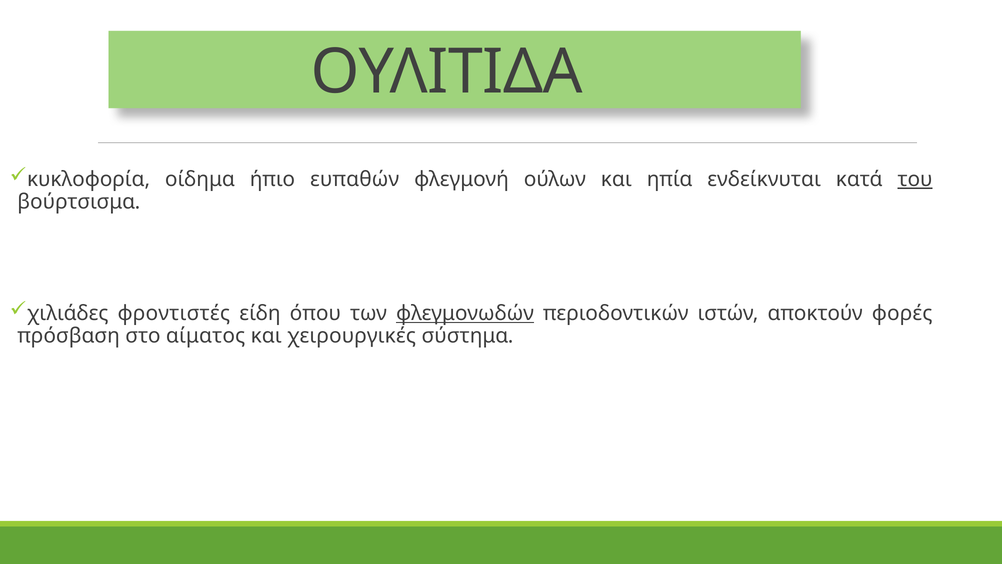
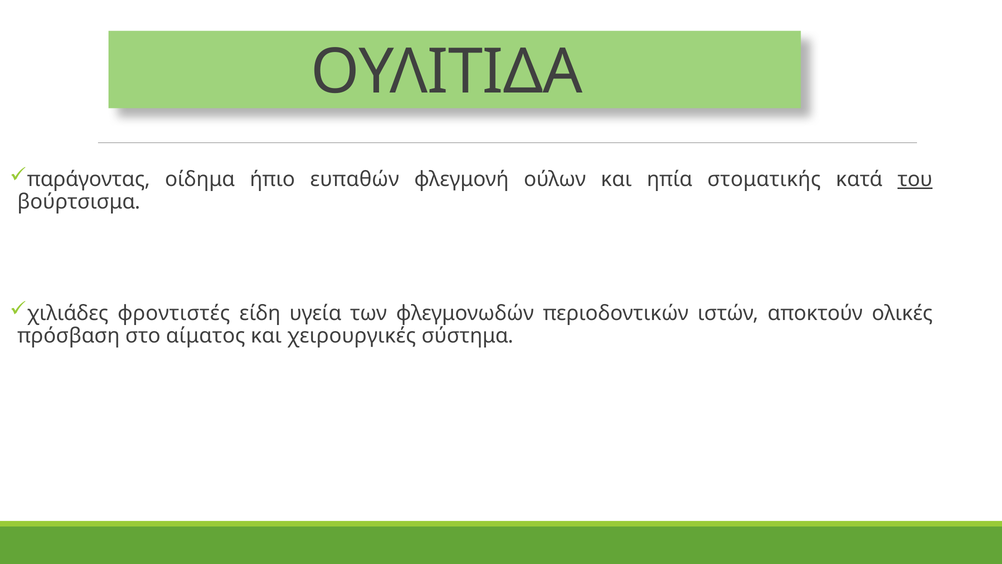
κυκλοφορία: κυκλοφορία -> παράγοντας
ενδείκνυται: ενδείκνυται -> στοματικής
όπου: όπου -> υγεία
φλεγμονωδών underline: present -> none
φορές: φορές -> ολικές
